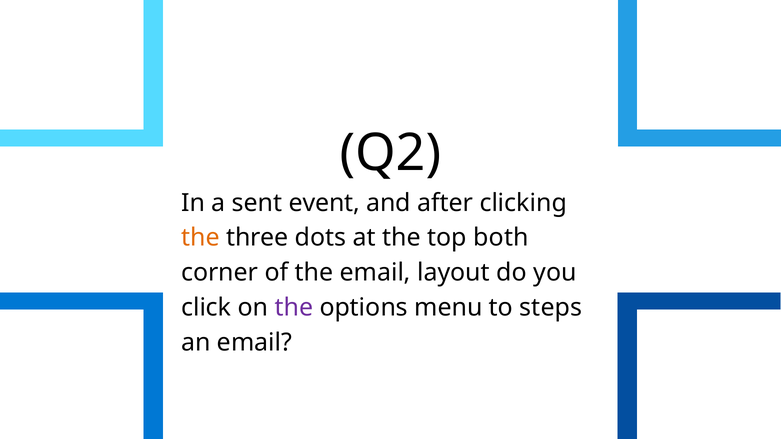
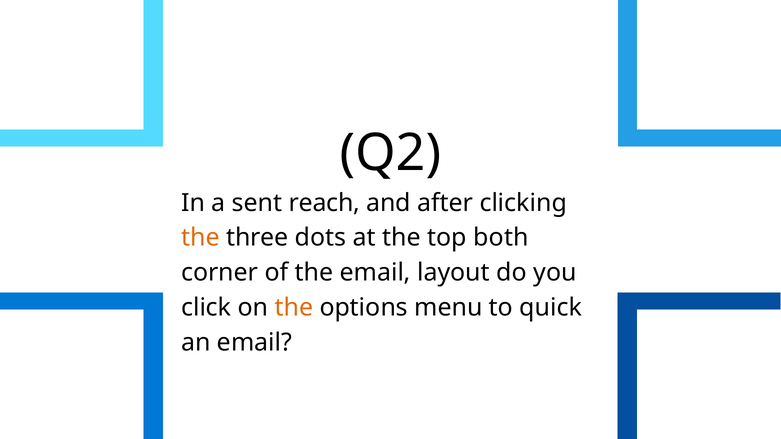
event: event -> reach
the at (294, 308) colour: purple -> orange
steps: steps -> quick
